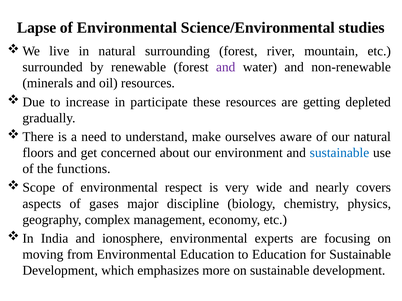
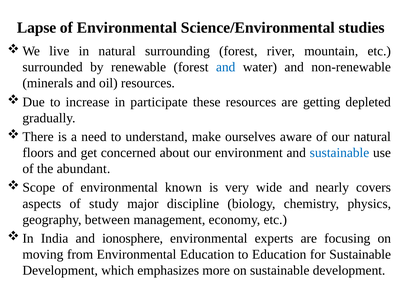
and at (226, 67) colour: purple -> blue
functions: functions -> abundant
respect: respect -> known
gases: gases -> study
complex: complex -> between
